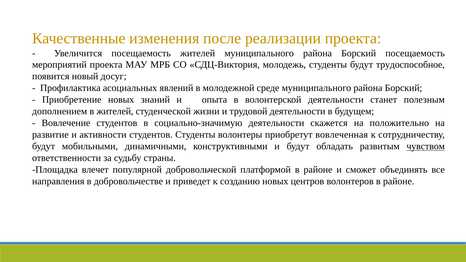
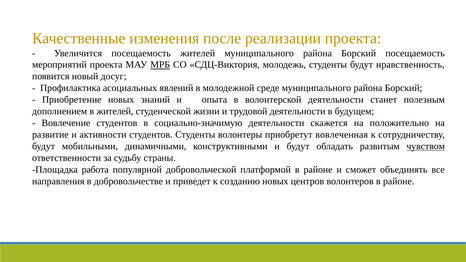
МРБ underline: none -> present
трудоспособное: трудоспособное -> нравственность
влечет: влечет -> работа
